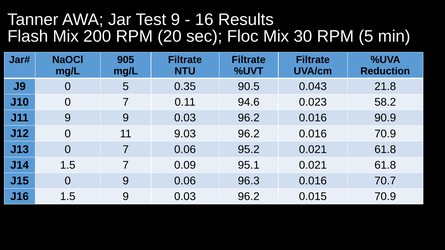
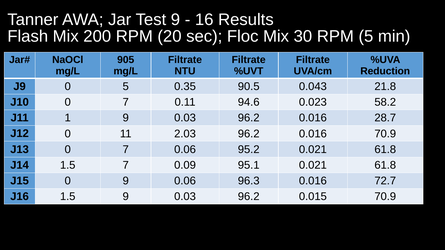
J11 9: 9 -> 1
90.9: 90.9 -> 28.7
9.03: 9.03 -> 2.03
70.7: 70.7 -> 72.7
